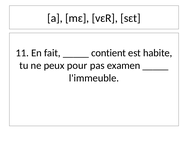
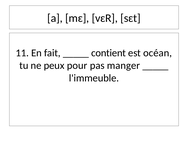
habite: habite -> océan
examen: examen -> manger
